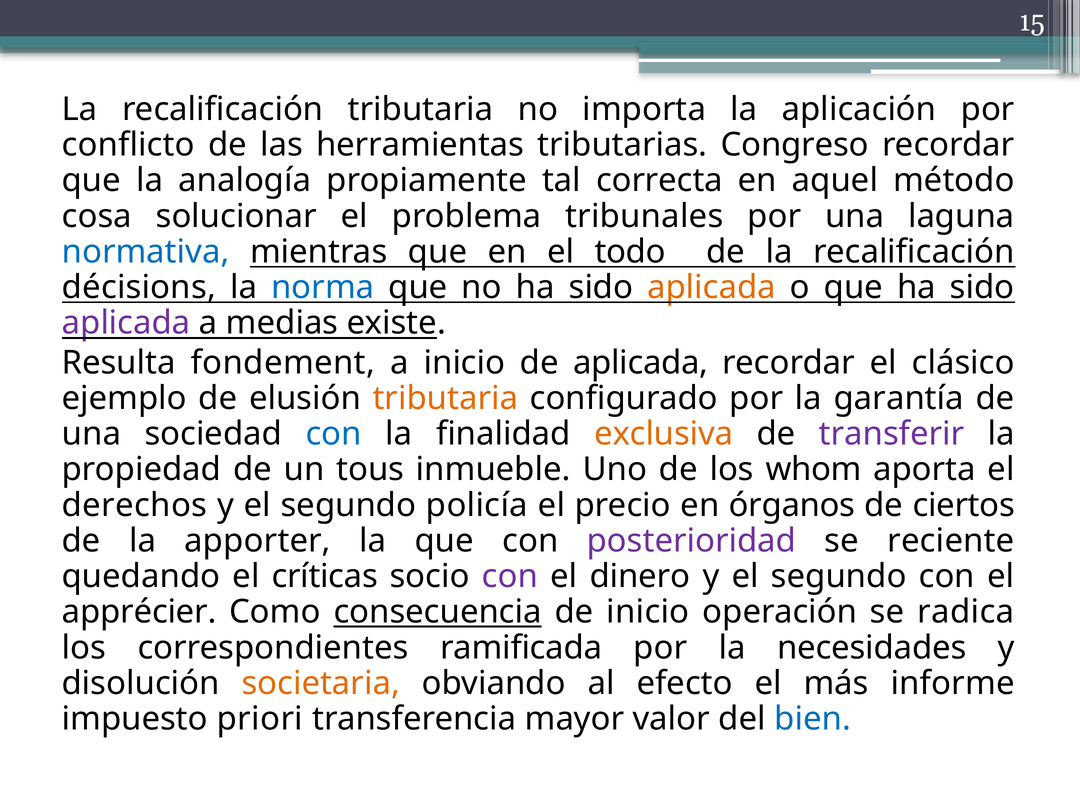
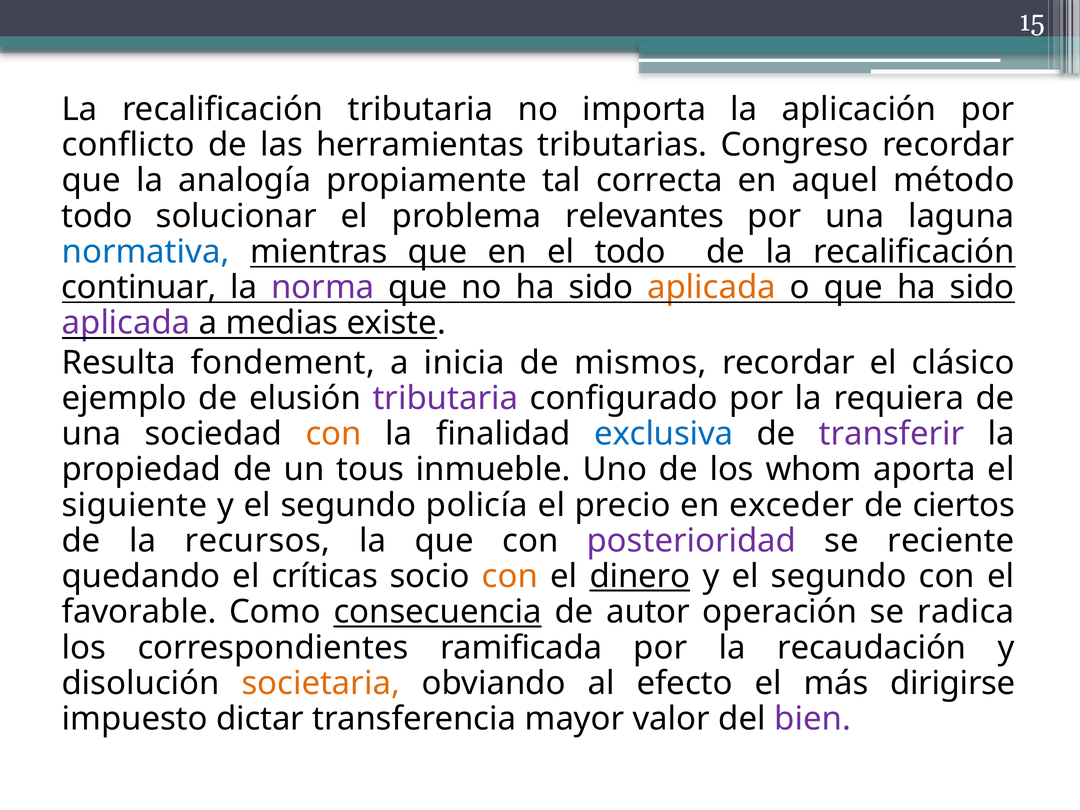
cosa at (97, 216): cosa -> todo
tribunales: tribunales -> relevantes
décisions: décisions -> continuar
norma colour: blue -> purple
a inicio: inicio -> inicia
de aplicada: aplicada -> mismos
tributaria at (445, 398) colour: orange -> purple
garantía: garantía -> requiera
con at (334, 434) colour: blue -> orange
exclusiva colour: orange -> blue
derechos: derechos -> siguiente
órganos: órganos -> exceder
apporter: apporter -> recursos
con at (510, 576) colour: purple -> orange
dinero underline: none -> present
apprécier: apprécier -> favorable
de inicio: inicio -> autor
necesidades: necesidades -> recaudación
informe: informe -> dirigirse
priori: priori -> dictar
bien colour: blue -> purple
